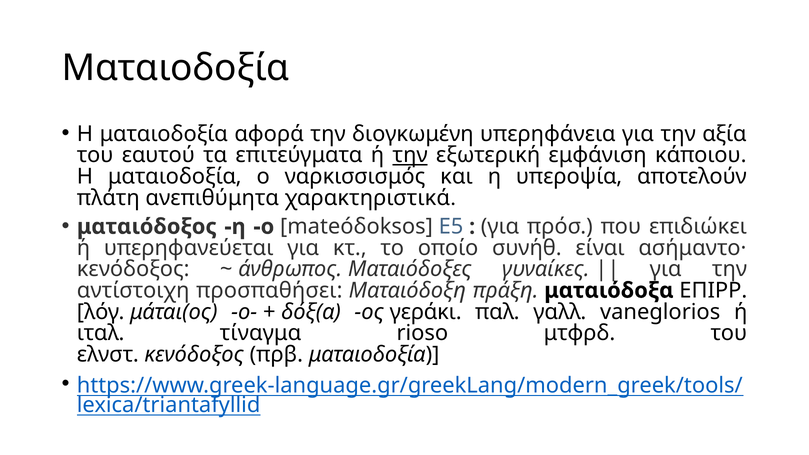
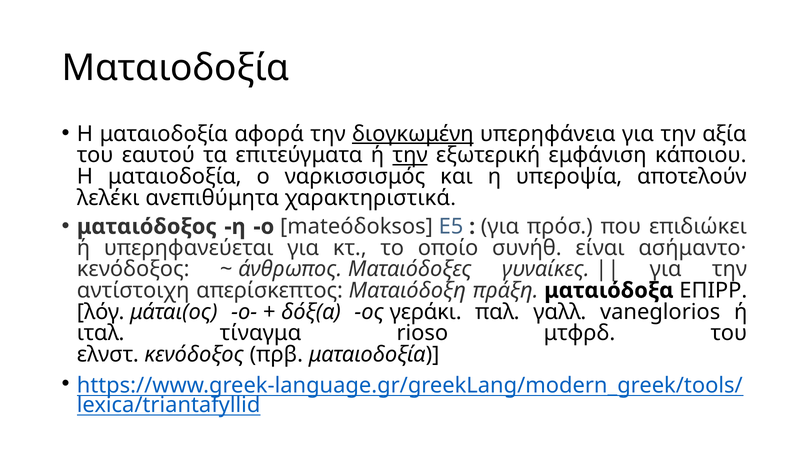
διογκωμένη underline: none -> present
πλάτη: πλάτη -> λελέκι
προσπαθήσει: προσπαθήσει -> απερίσκεπτος
